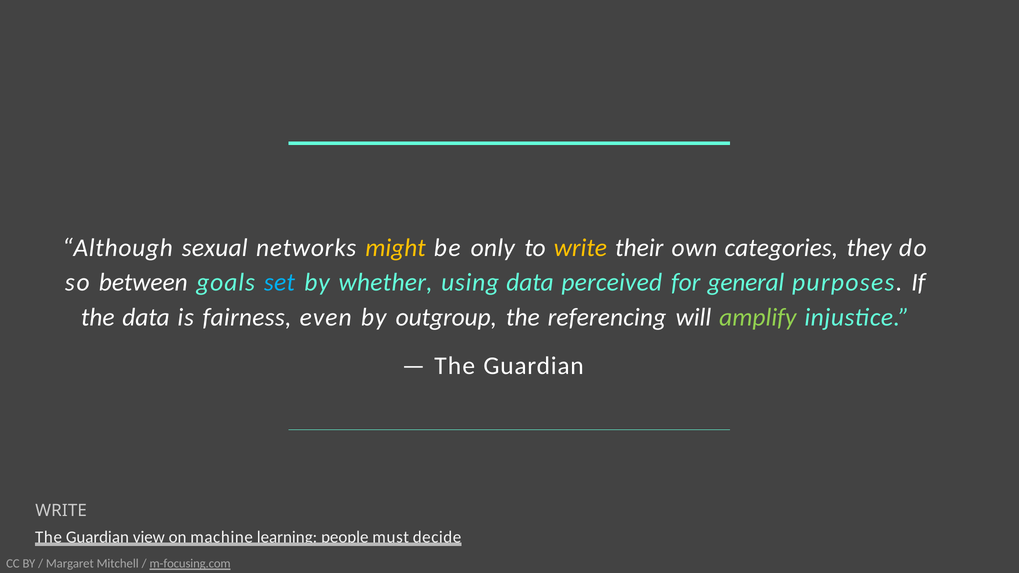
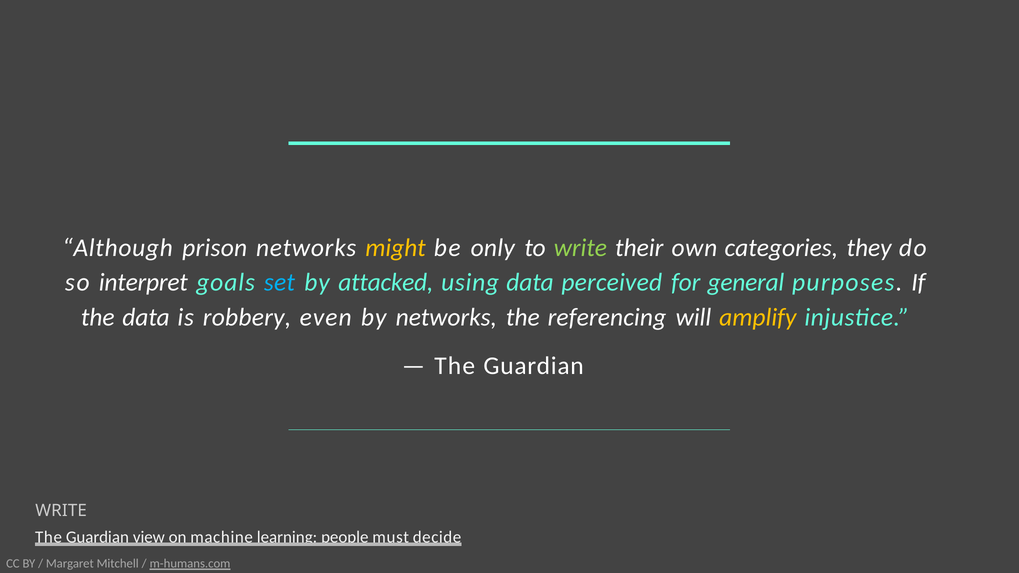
sexual: sexual -> prison
write at (580, 248) colour: yellow -> light green
between: between -> interpret
whether: whether -> attacked
fairness: fairness -> robbery
by outgroup: outgroup -> networks
amplify colour: light green -> yellow
m-focusing.com: m-focusing.com -> m-humans.com
